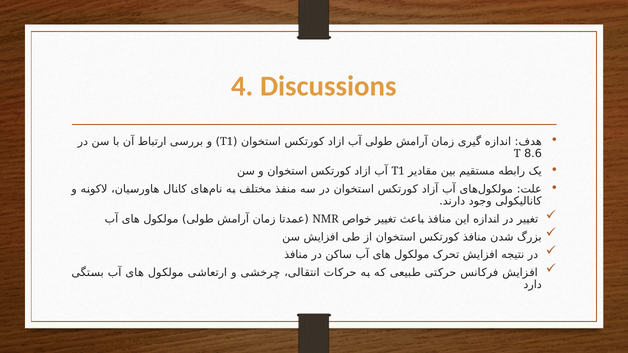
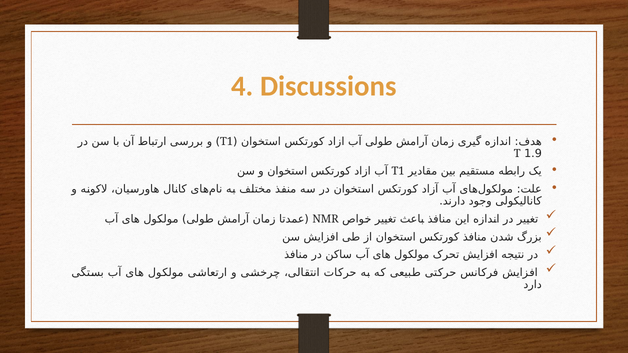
8.6: 8.6 -> 1.9
